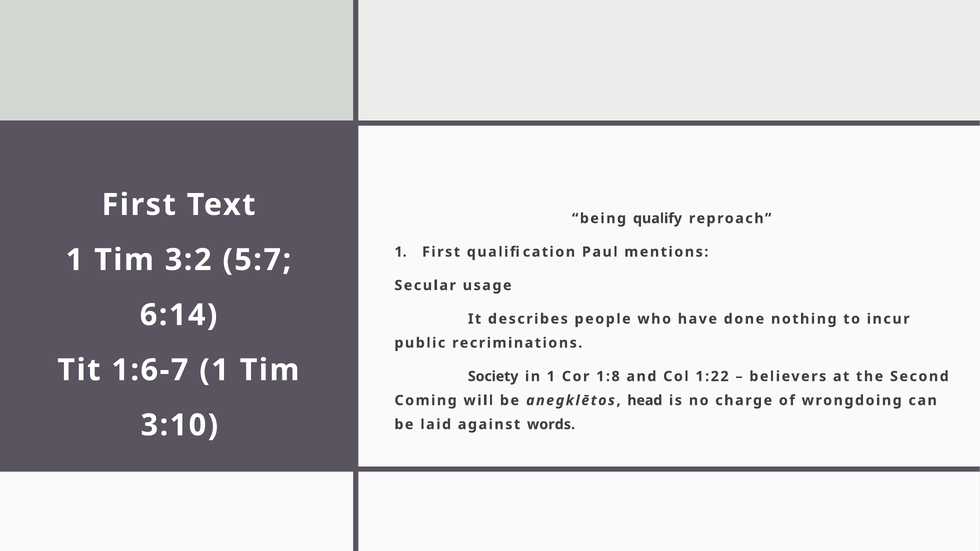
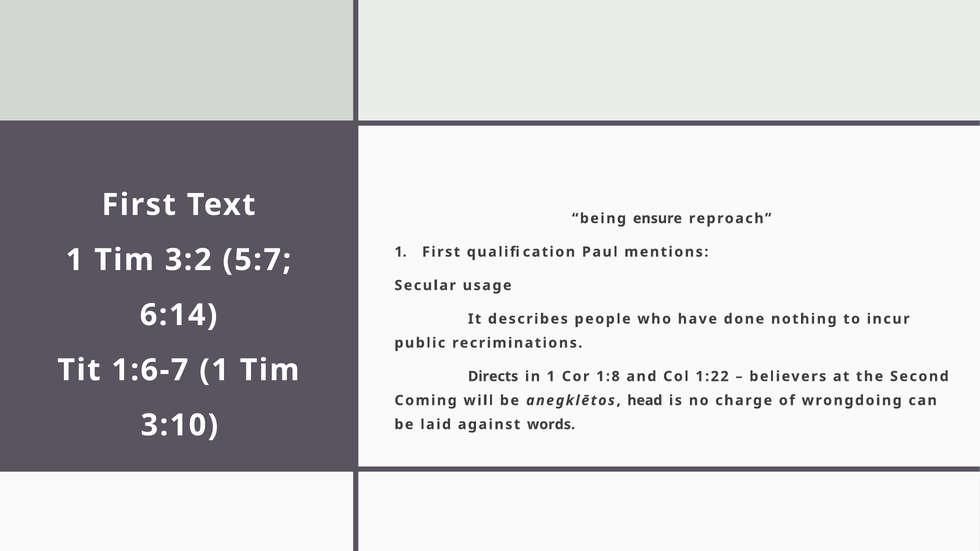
qualify: qualify -> ensure
Society: Society -> Directs
